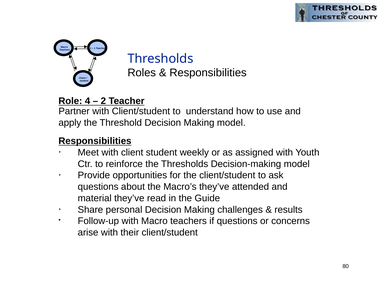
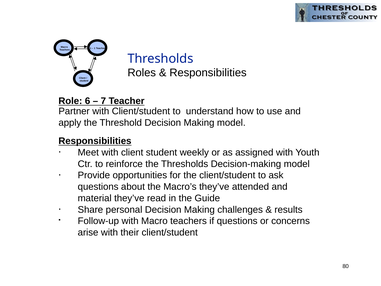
4: 4 -> 6
2: 2 -> 7
